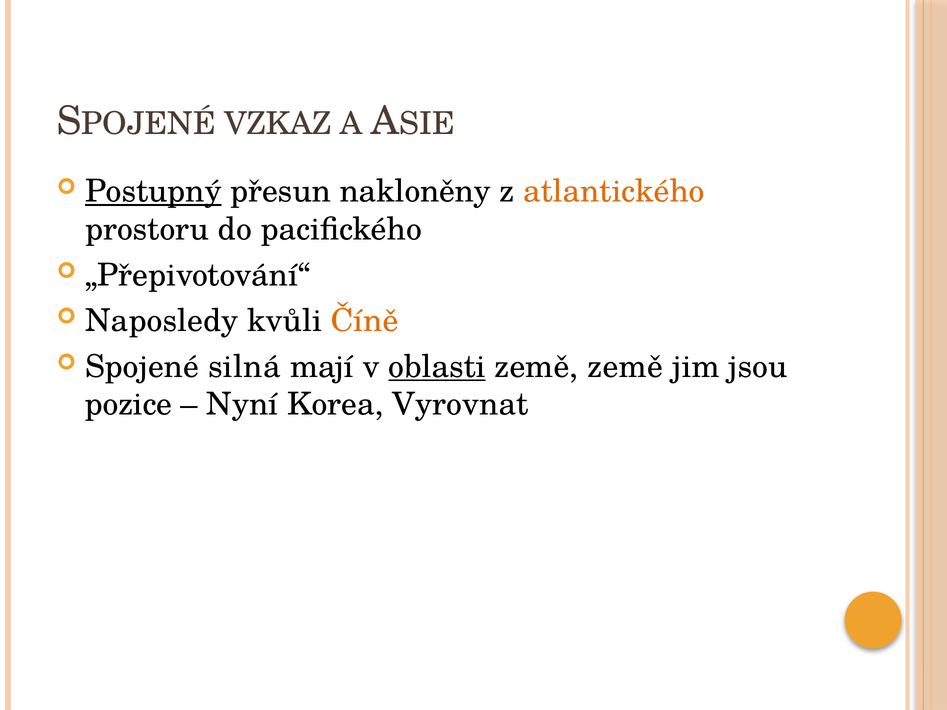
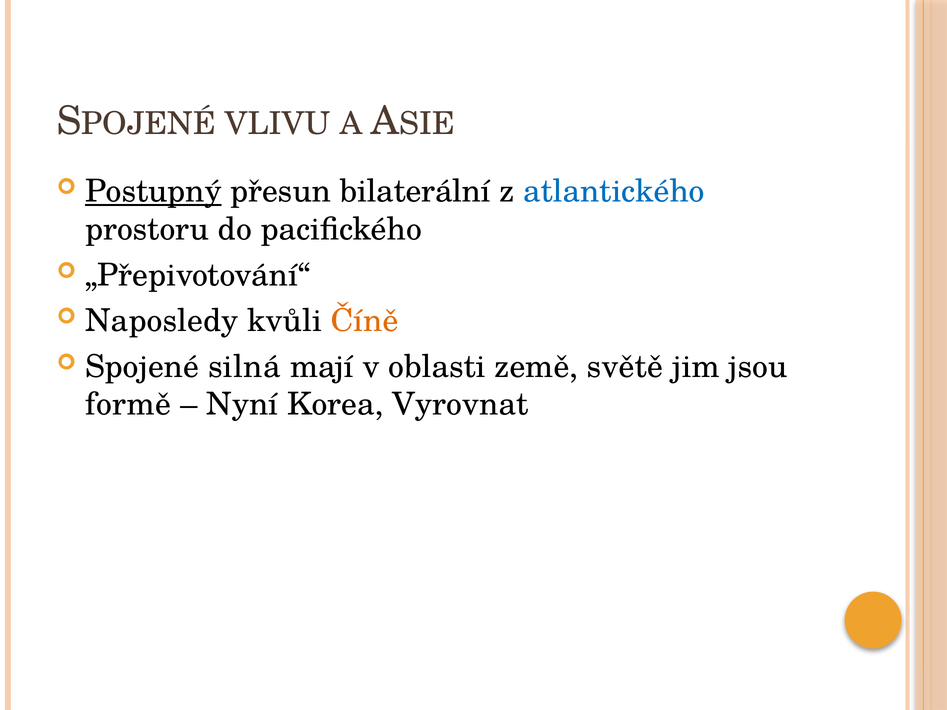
VZKAZ: VZKAZ -> VLIVU
nakloněny: nakloněny -> bilaterální
atlantického colour: orange -> blue
oblasti underline: present -> none
země země: země -> světě
pozice: pozice -> formě
